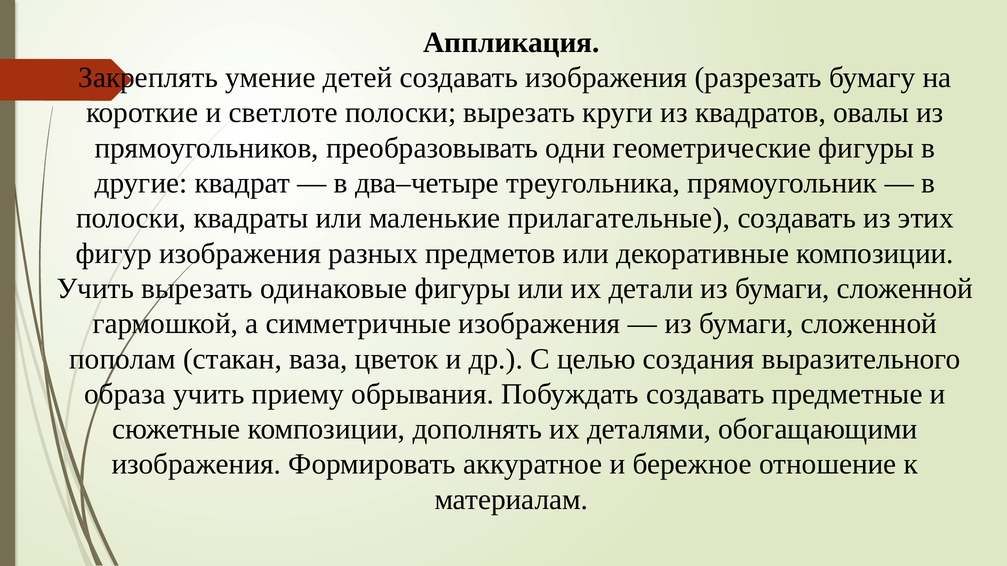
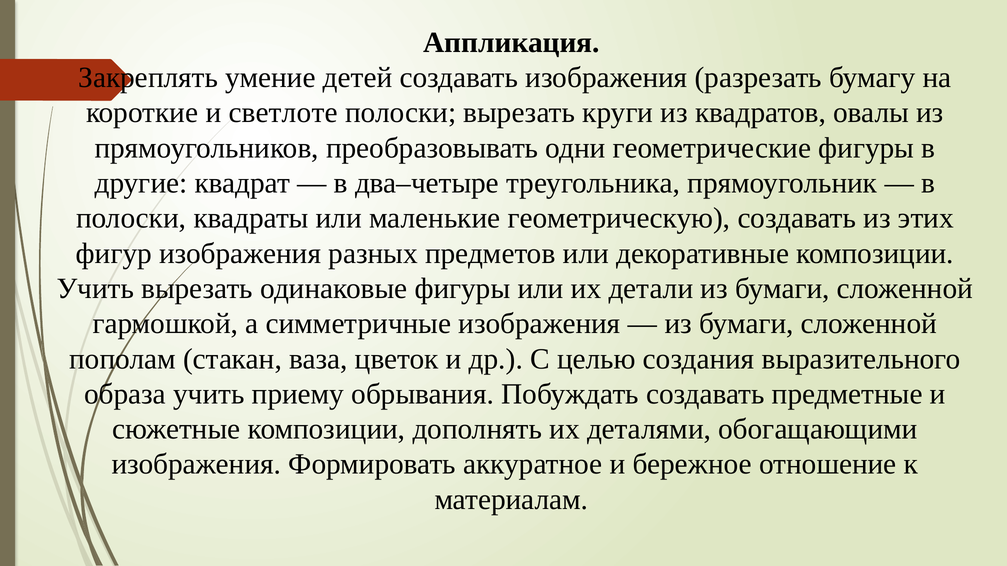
прилагательные: прилагательные -> геометрическую
